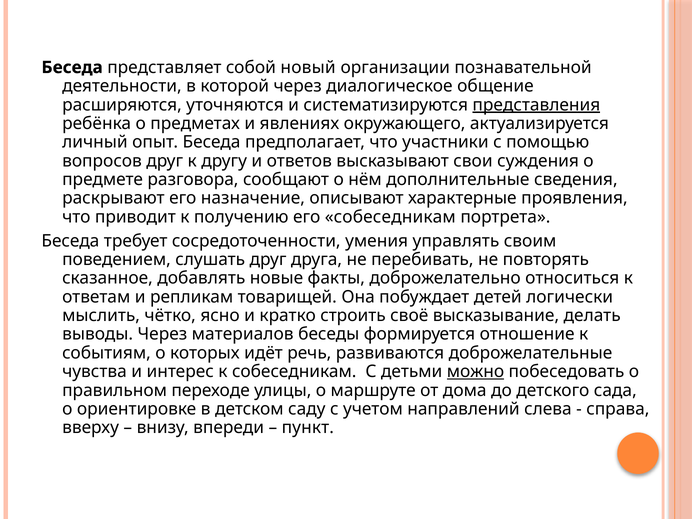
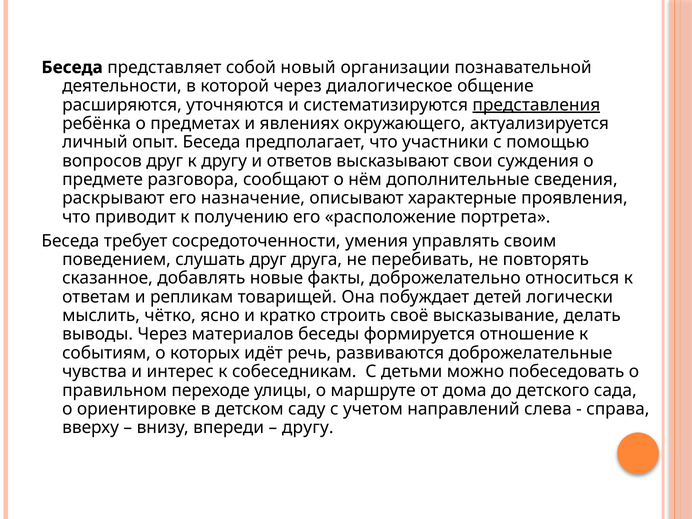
его собеседникам: собеседникам -> расположение
можно underline: present -> none
пункт at (308, 428): пункт -> другу
